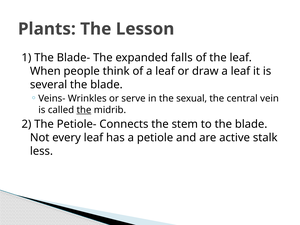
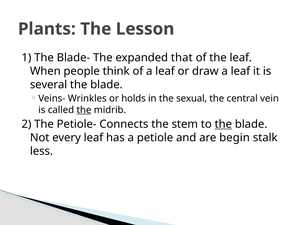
falls: falls -> that
serve: serve -> holds
the at (223, 124) underline: none -> present
active: active -> begin
